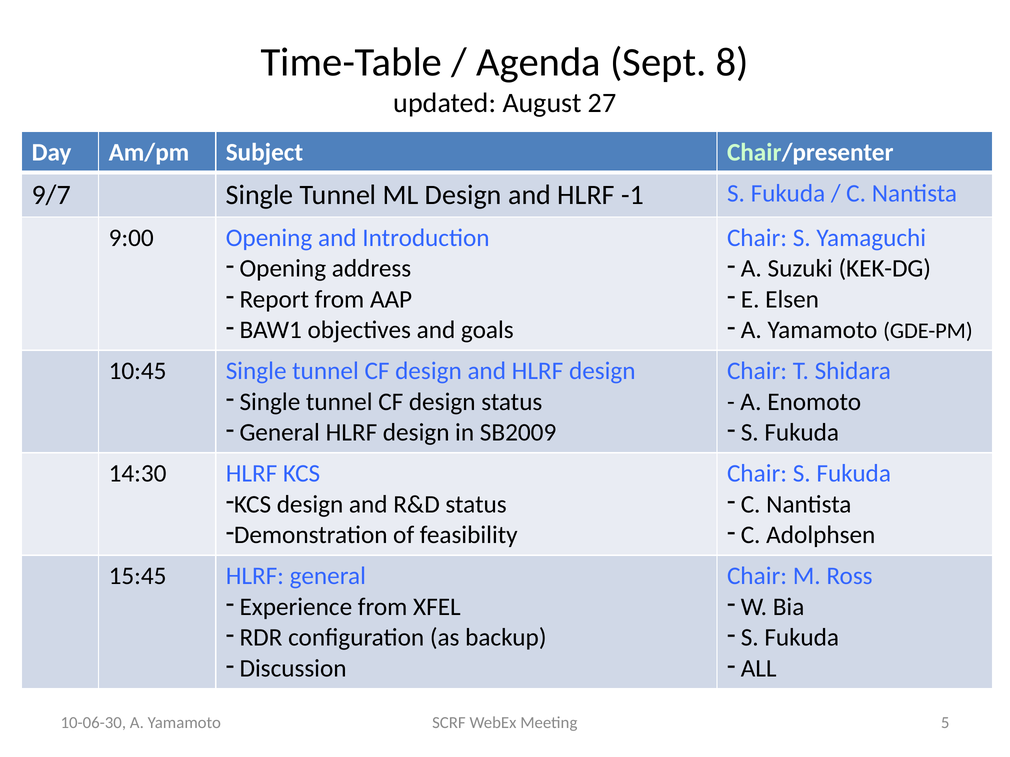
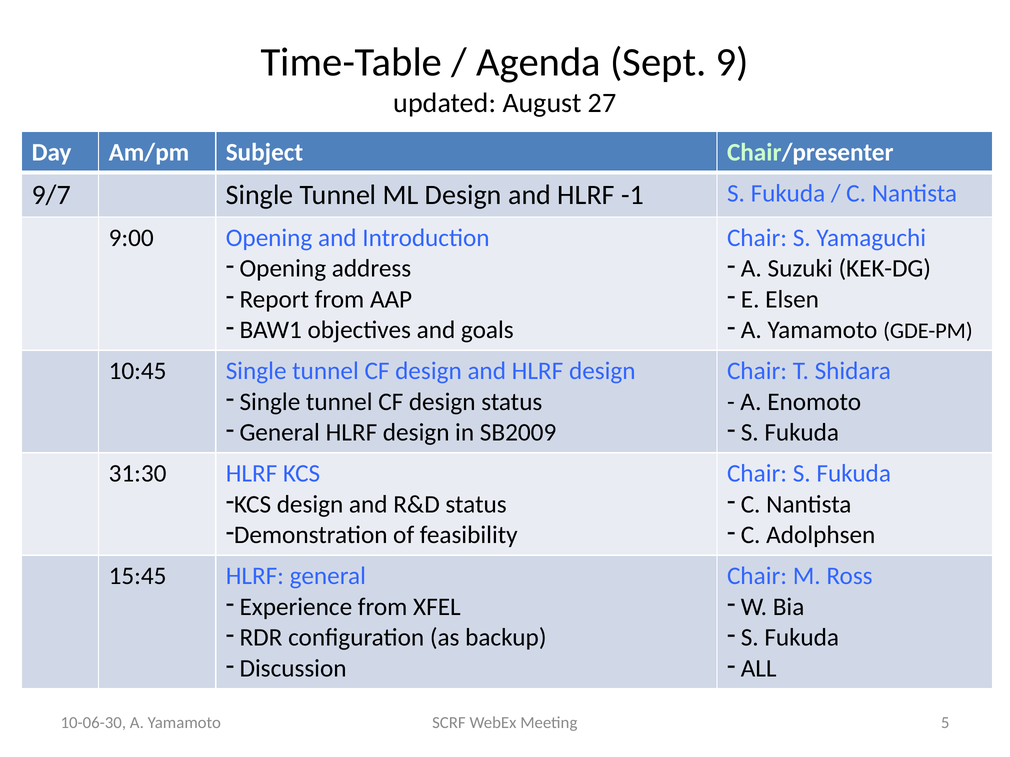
8: 8 -> 9
14:30: 14:30 -> 31:30
